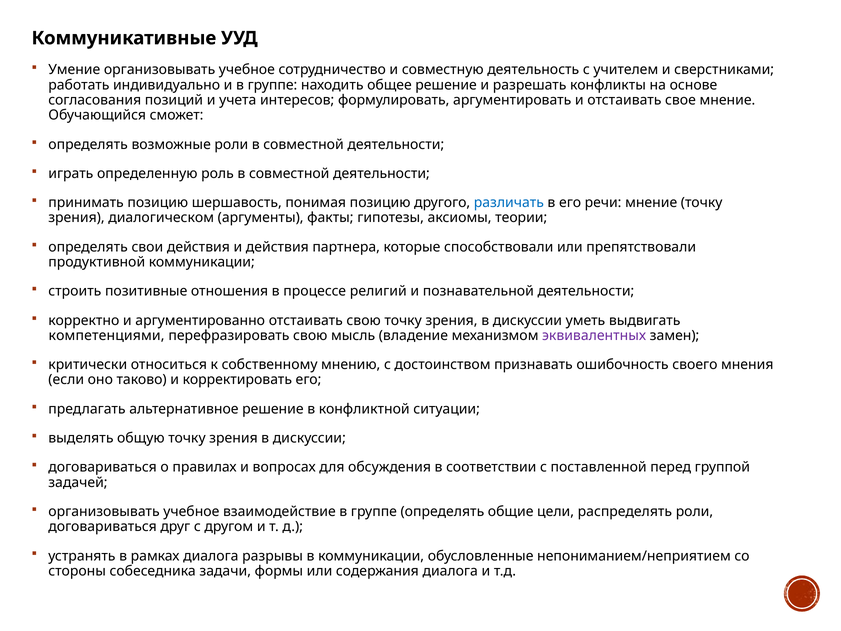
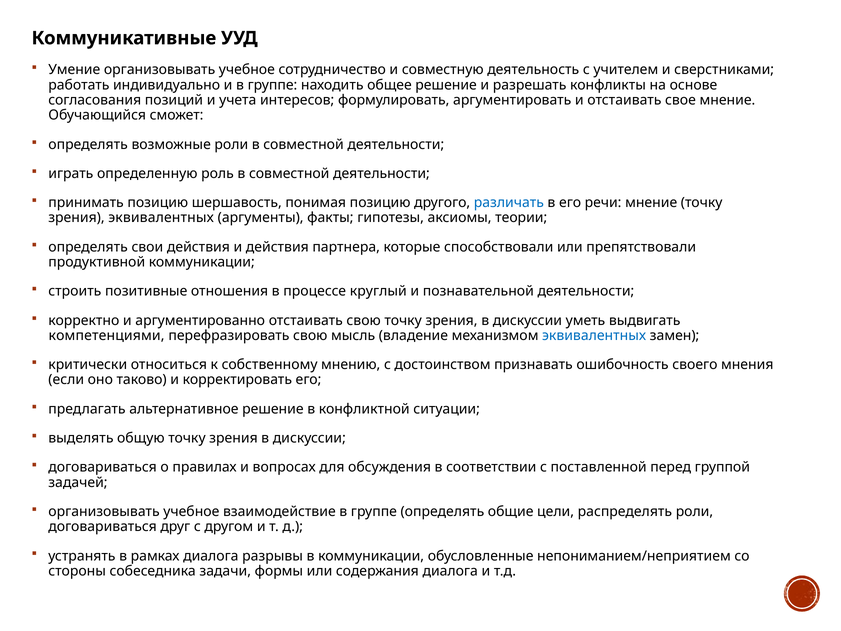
зрения диалогическом: диалогическом -> эквивалентных
религий: религий -> круглый
эквивалентных at (594, 335) colour: purple -> blue
